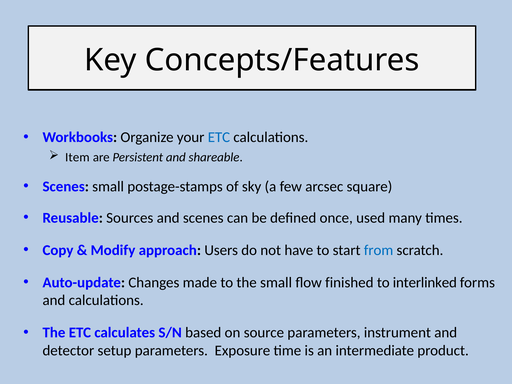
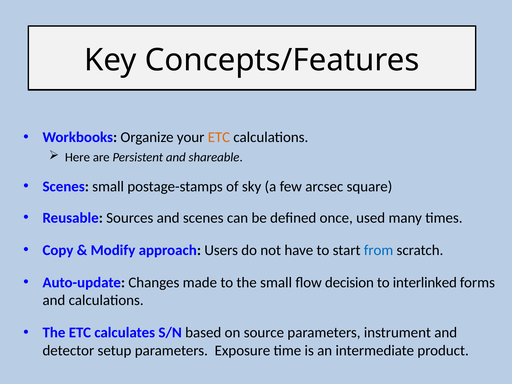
ETC at (219, 137) colour: blue -> orange
Item: Item -> Here
finished: finished -> decision
